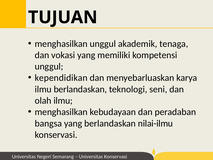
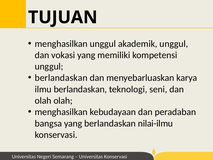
akademik tenaga: tenaga -> unggul
kependidikan at (61, 78): kependidikan -> berlandaskan
olah ilmu: ilmu -> olah
